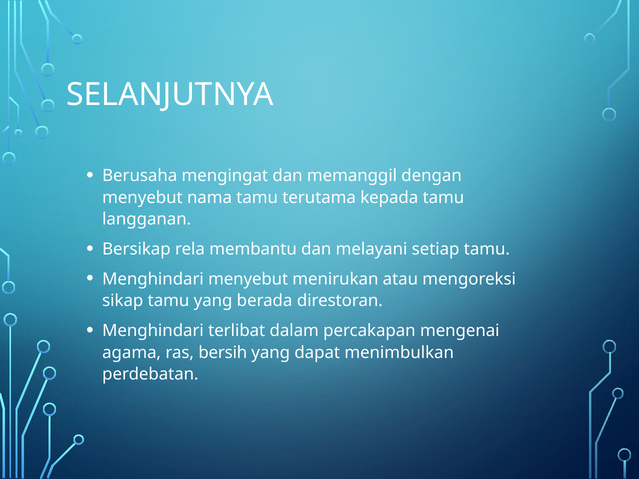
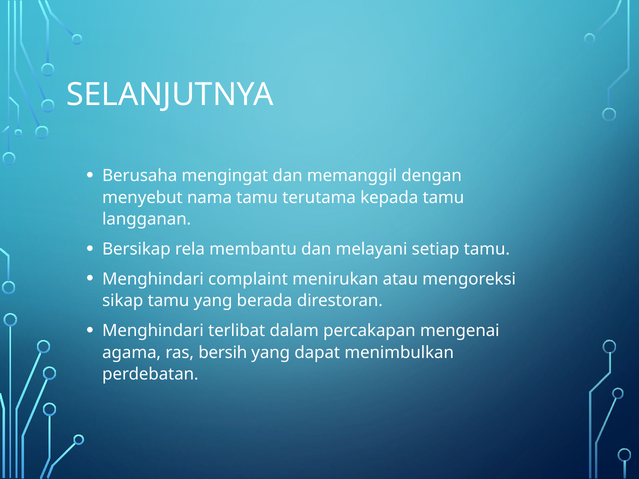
Menghindari menyebut: menyebut -> complaint
